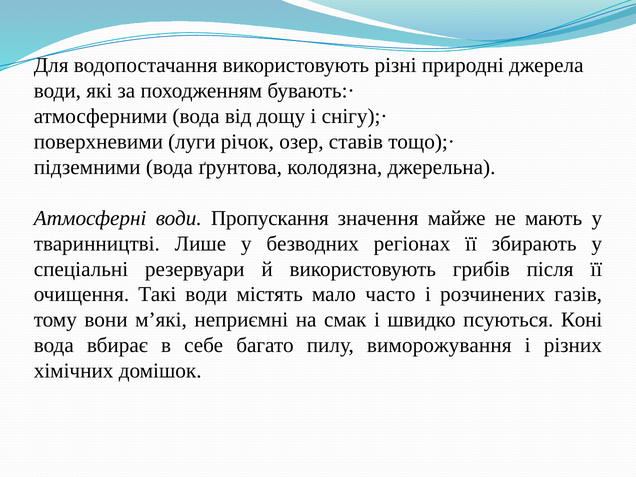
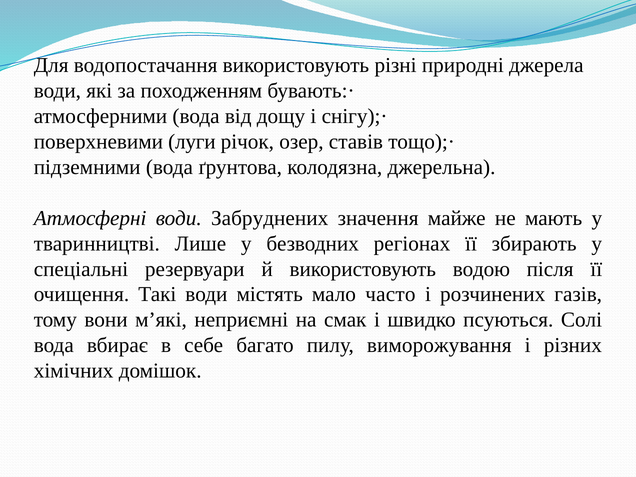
Пропускання: Пропускання -> Забруднених
грибів: грибів -> водою
Коні: Коні -> Солі
